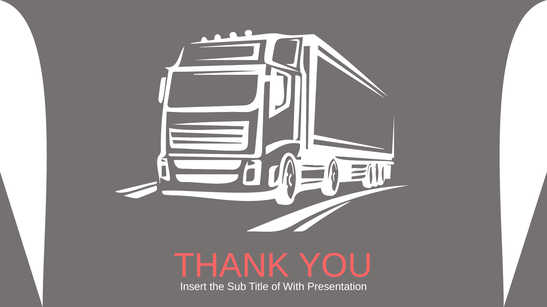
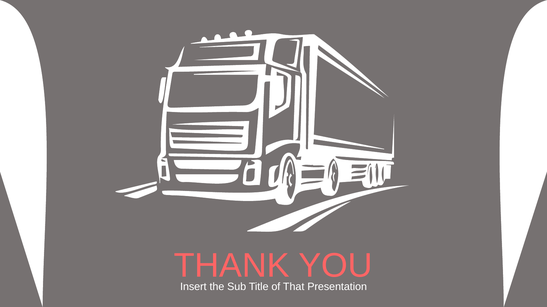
With: With -> That
